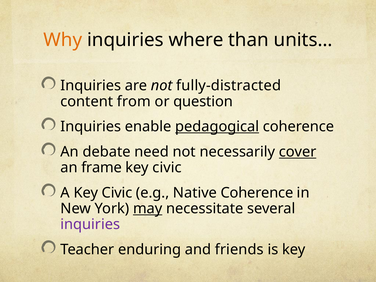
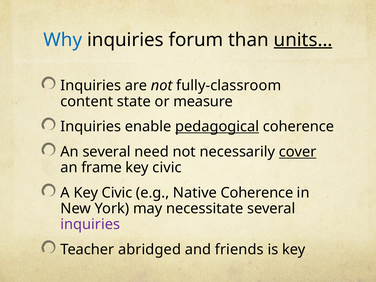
Why colour: orange -> blue
where: where -> forum
units… underline: none -> present
fully-distracted: fully-distracted -> fully-classroom
from: from -> state
question: question -> measure
An debate: debate -> several
may underline: present -> none
enduring: enduring -> abridged
